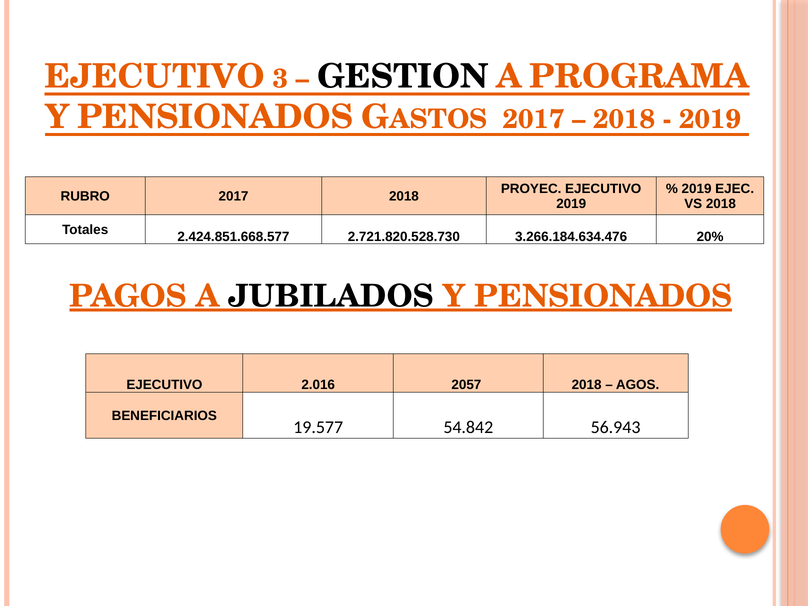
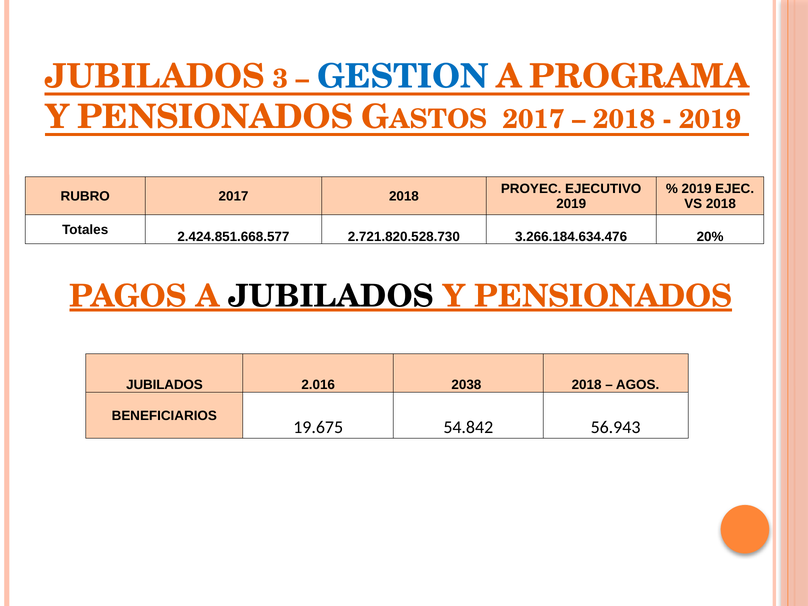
EJECUTIVO at (155, 77): EJECUTIVO -> JUBILADOS
GESTION colour: black -> blue
EJECUTIVO at (164, 385): EJECUTIVO -> JUBILADOS
2057: 2057 -> 2038
19.577: 19.577 -> 19.675
